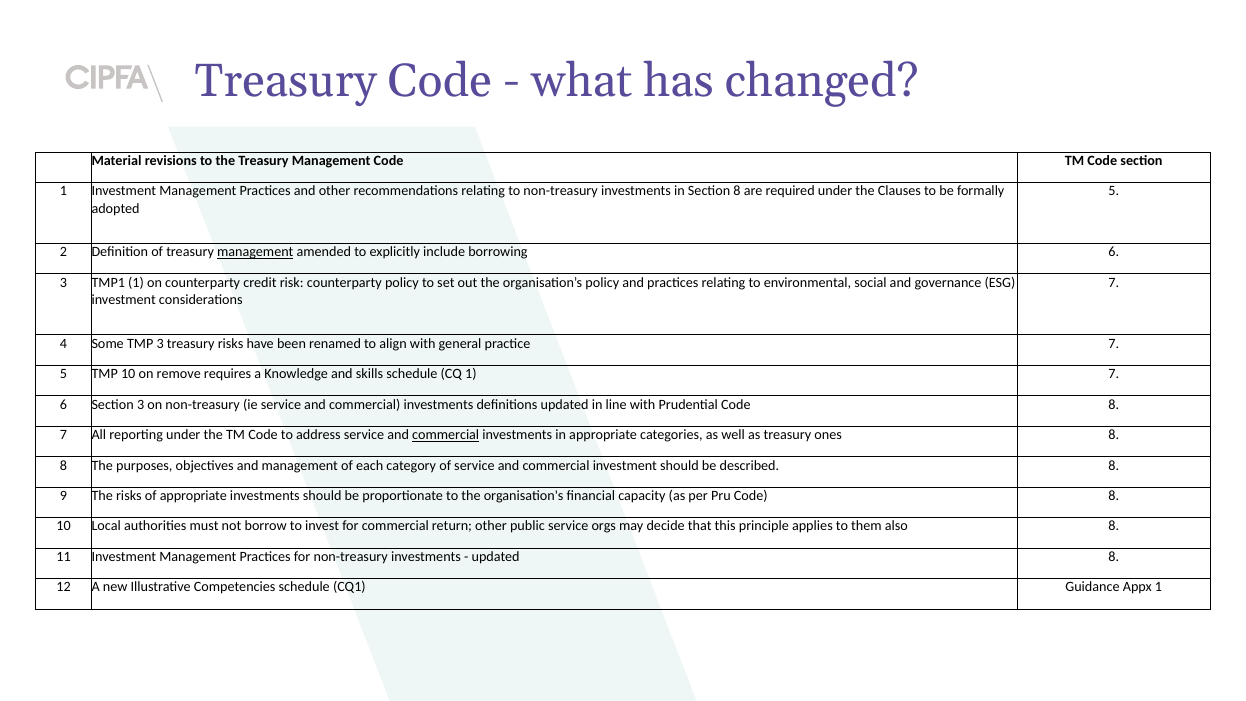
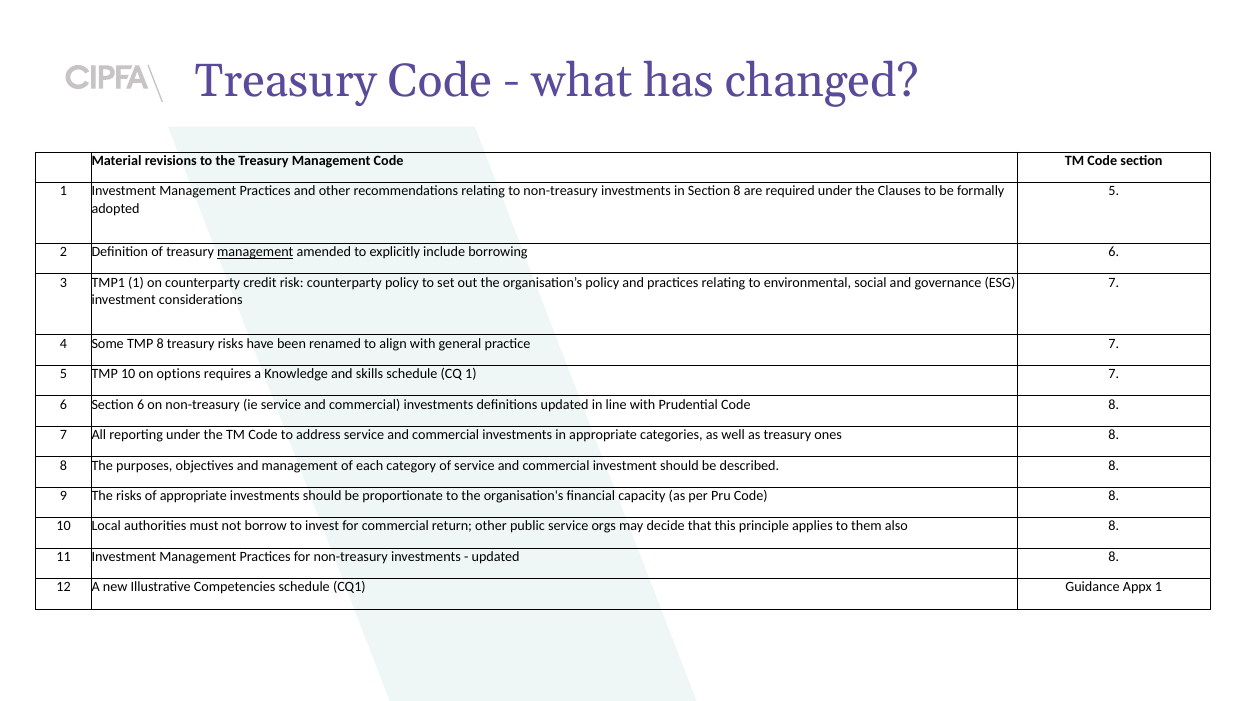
TMP 3: 3 -> 8
remove: remove -> options
Section 3: 3 -> 6
commercial at (446, 435) underline: present -> none
